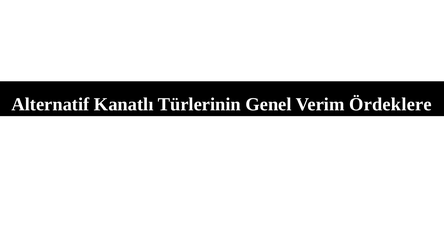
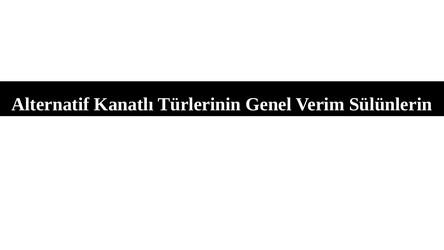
Ördeklere: Ördeklere -> Sülünlerin
